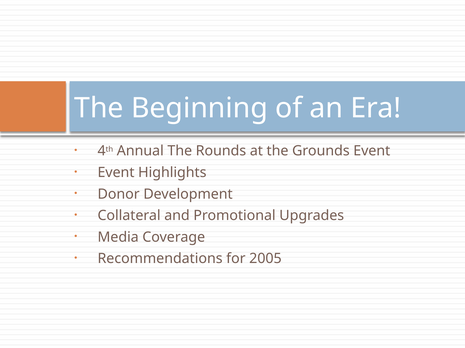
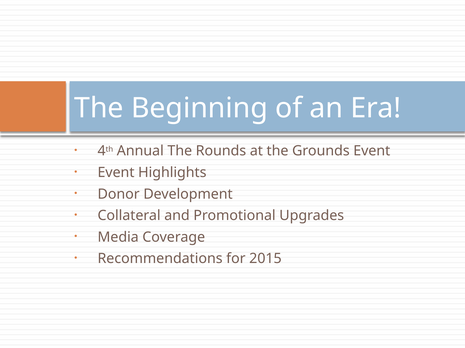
2005: 2005 -> 2015
